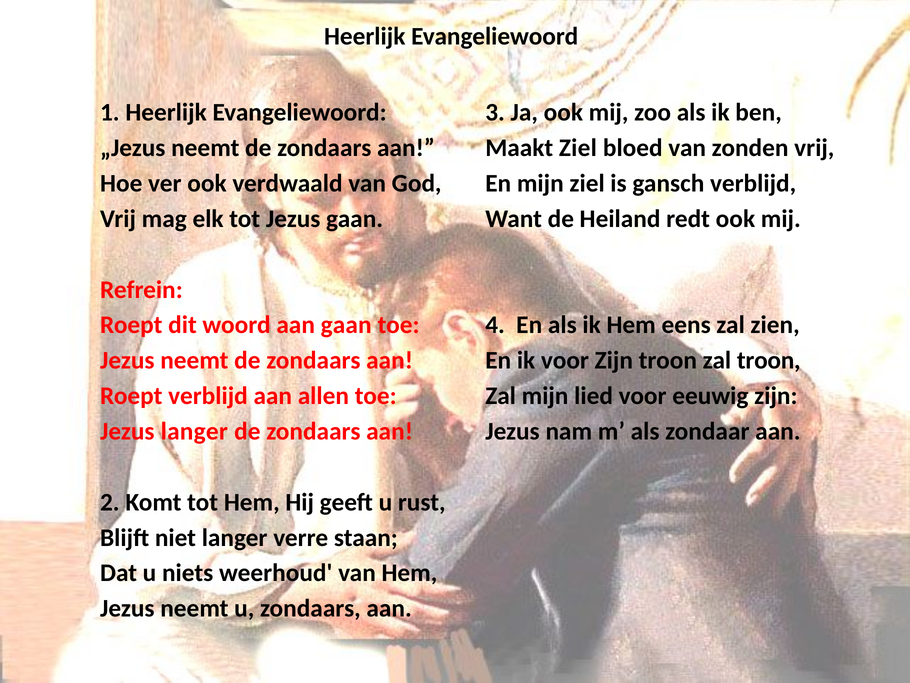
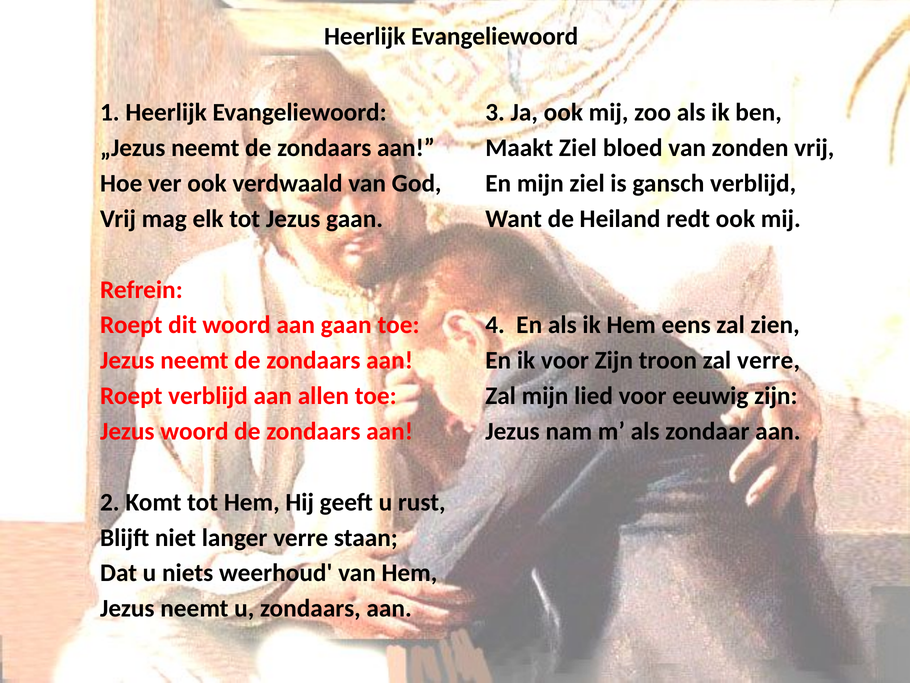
zal troon: troon -> verre
Jezus langer: langer -> woord
